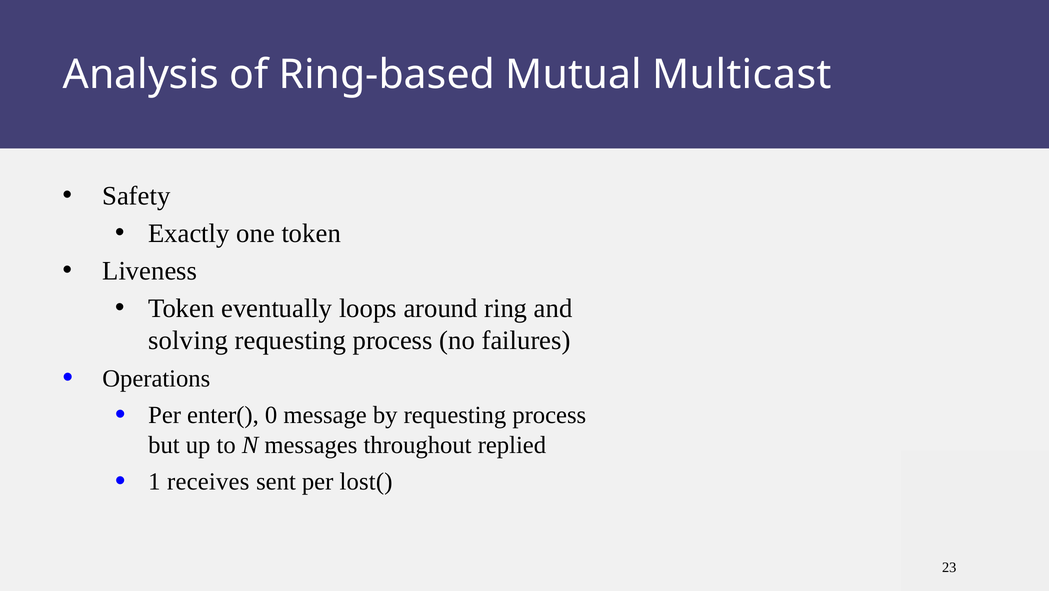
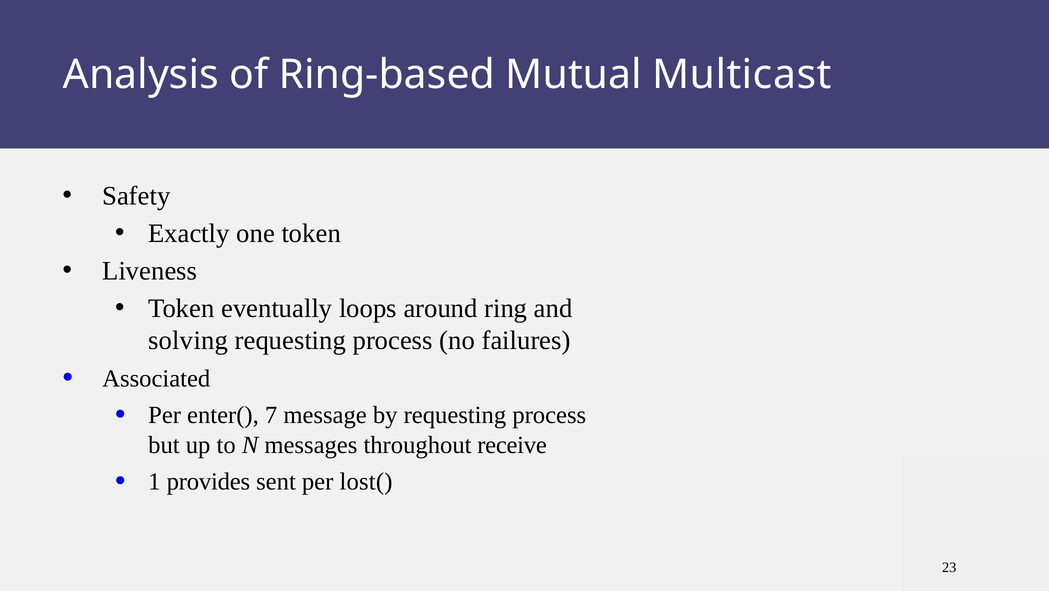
Operations: Operations -> Associated
0: 0 -> 7
replied: replied -> receive
receives: receives -> provides
